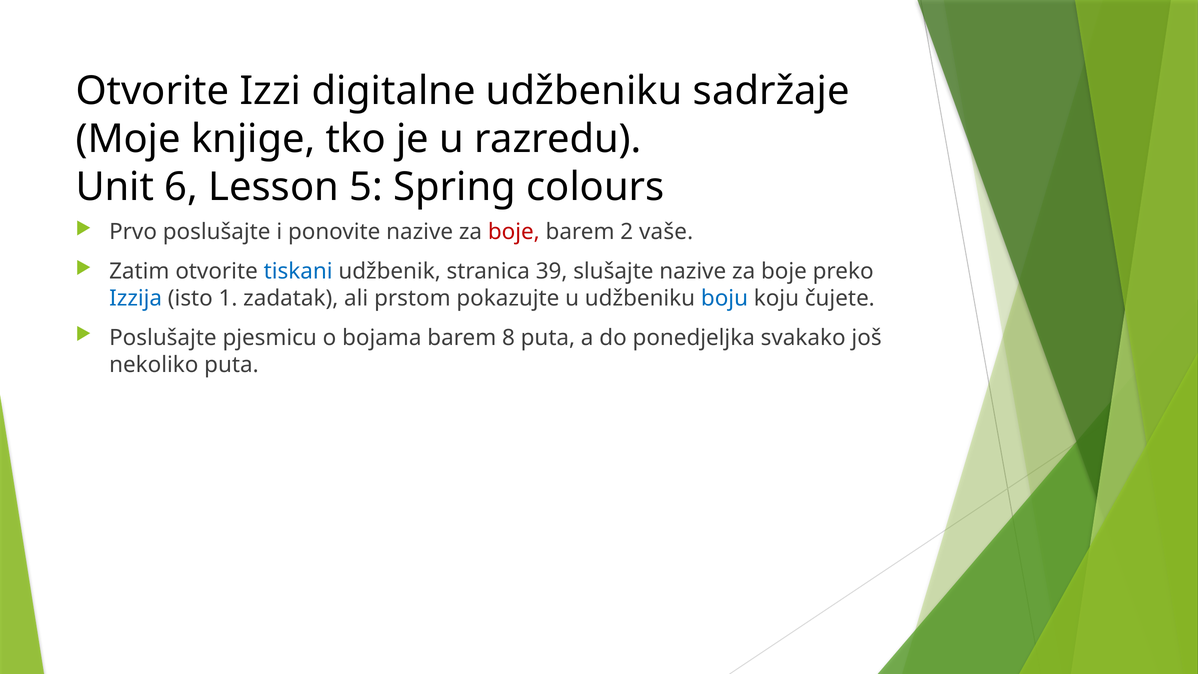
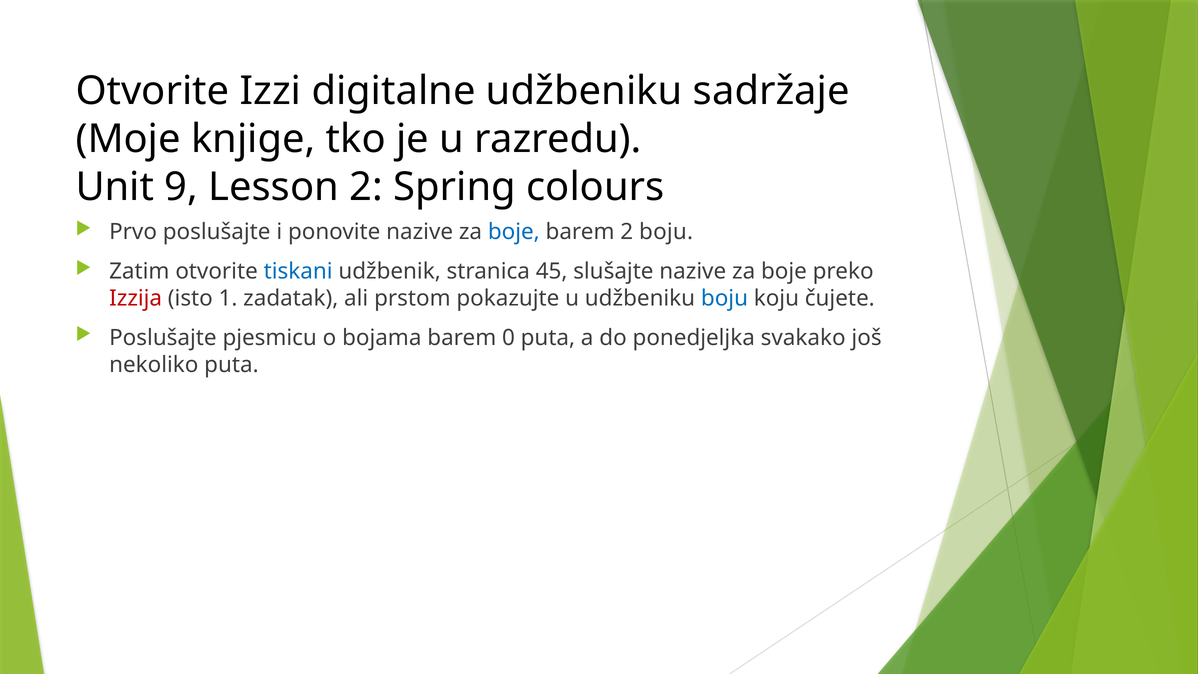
6: 6 -> 9
Lesson 5: 5 -> 2
boje at (514, 232) colour: red -> blue
2 vaše: vaše -> boju
39: 39 -> 45
Izzija colour: blue -> red
8: 8 -> 0
